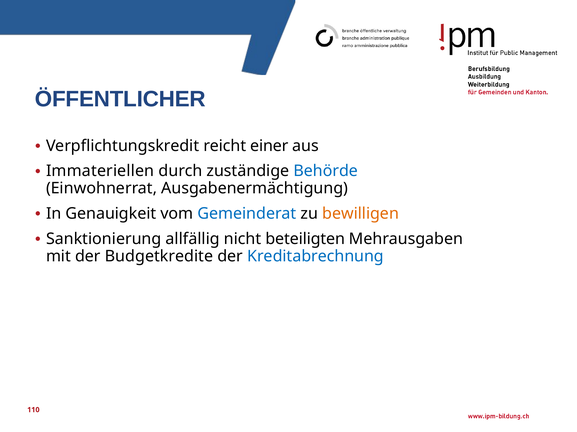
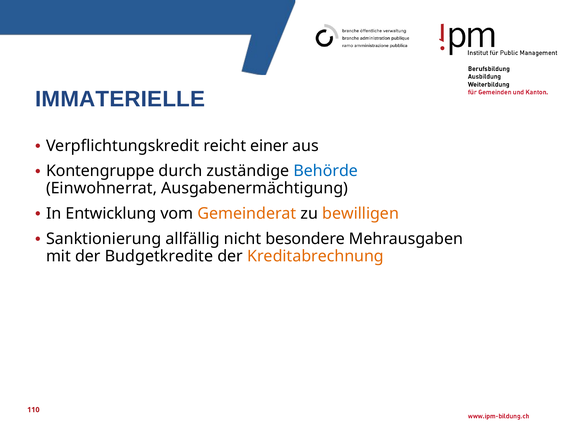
ÖFFENTLICHER: ÖFFENTLICHER -> IMMATERIELLE
Immateriellen: Immateriellen -> Kontengruppe
Genauigkeit: Genauigkeit -> Entwicklung
Gemeinderat colour: blue -> orange
beteiligten: beteiligten -> besondere
Kreditabrechnung colour: blue -> orange
